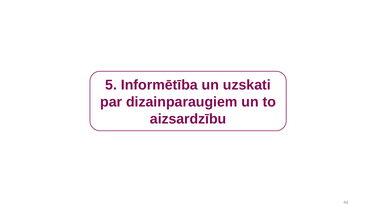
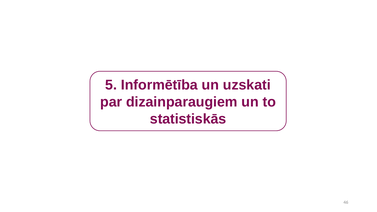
aizsardzību: aizsardzību -> statistiskās
